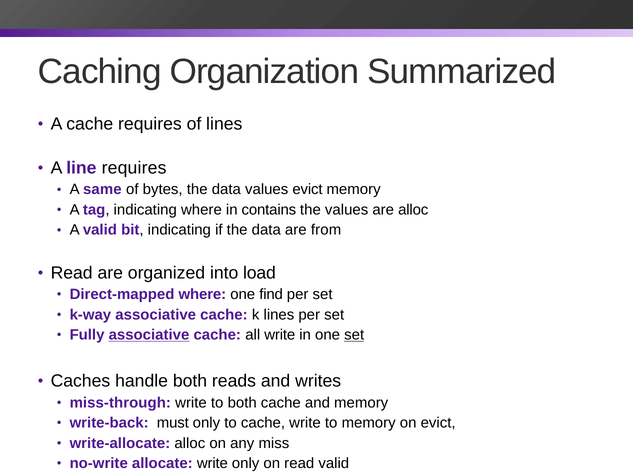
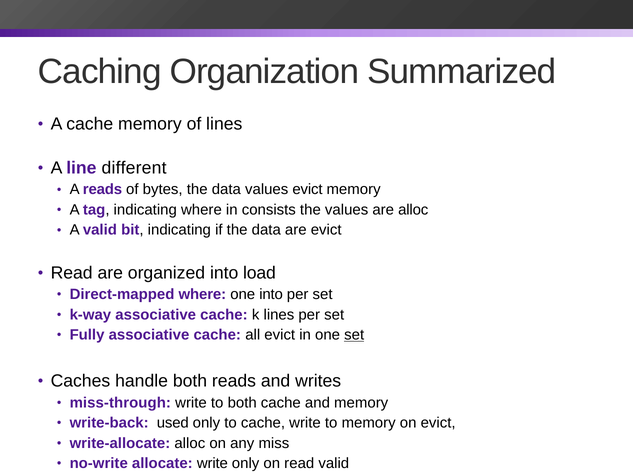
cache requires: requires -> memory
line requires: requires -> different
A same: same -> reads
contains: contains -> consists
are from: from -> evict
one find: find -> into
associative at (149, 335) underline: present -> none
all write: write -> evict
must: must -> used
